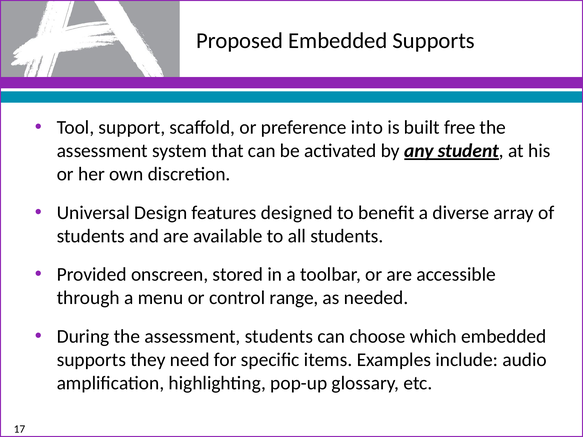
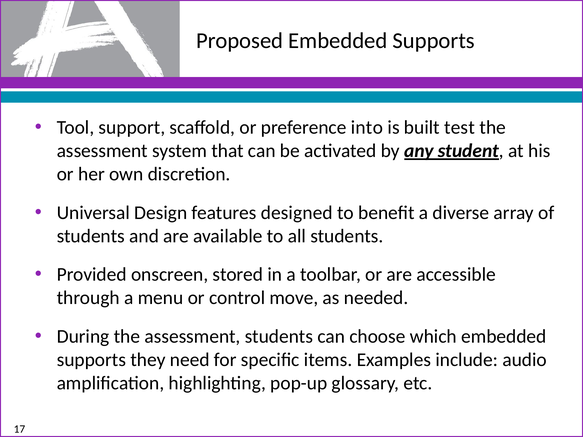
free: free -> test
range: range -> move
